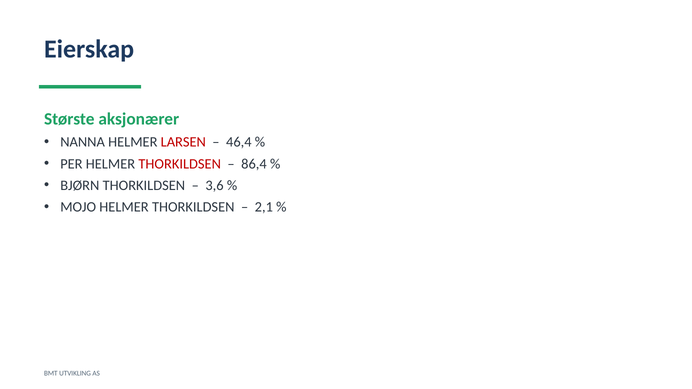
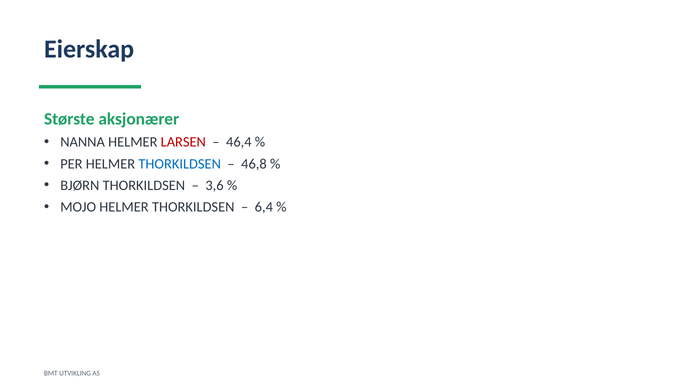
THORKILDSEN at (180, 164) colour: red -> blue
86,4: 86,4 -> 46,8
2,1: 2,1 -> 6,4
